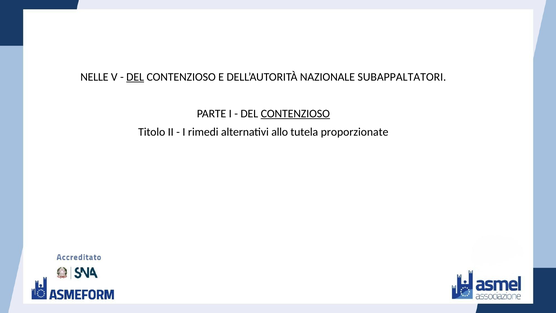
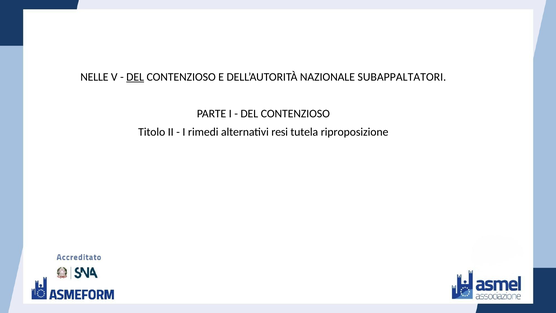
CONTENZIOSO at (295, 114) underline: present -> none
allo: allo -> resi
proporzionate: proporzionate -> riproposizione
